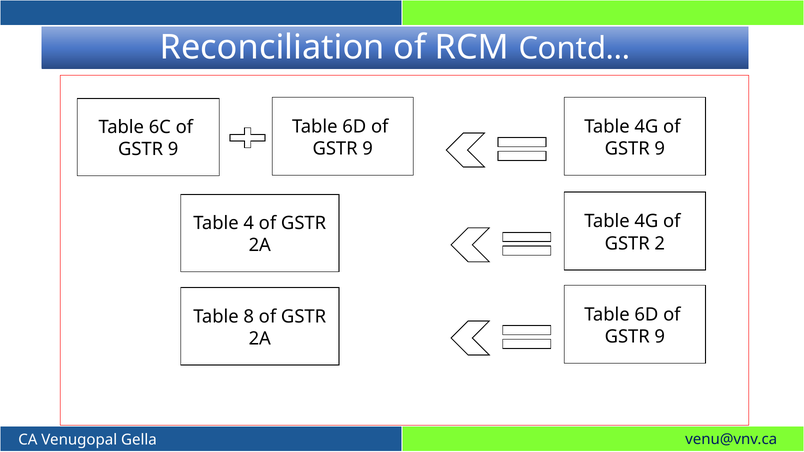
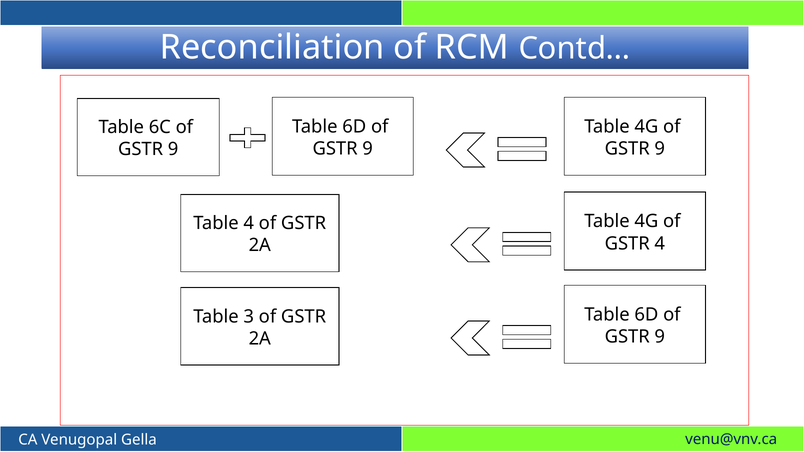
GSTR 2: 2 -> 4
8: 8 -> 3
